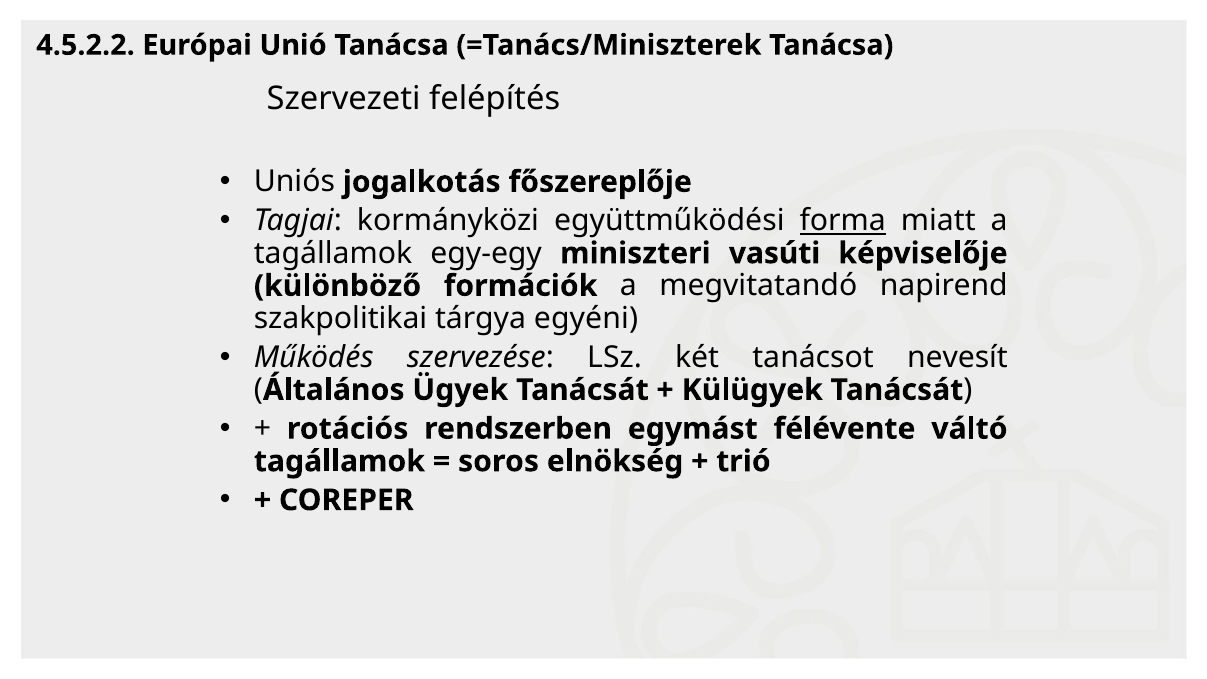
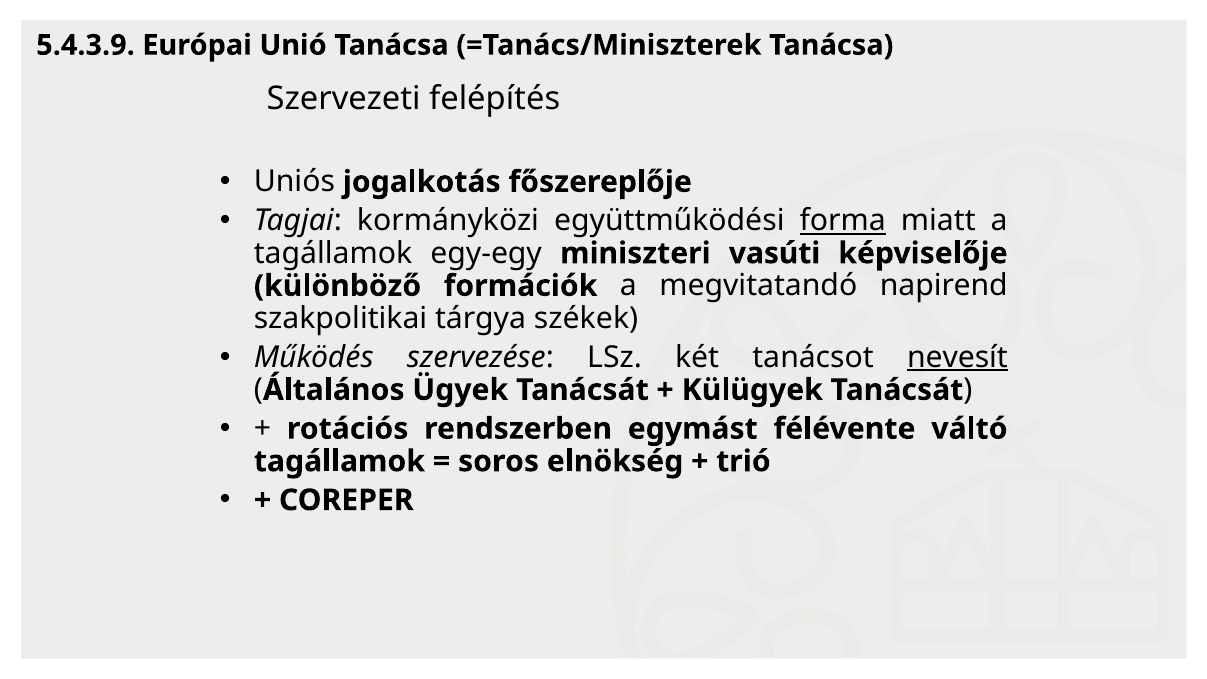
4.5.2.2: 4.5.2.2 -> 5.4.3.9
egyéni: egyéni -> székek
nevesít underline: none -> present
